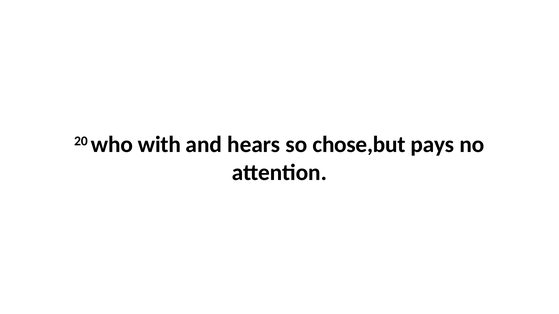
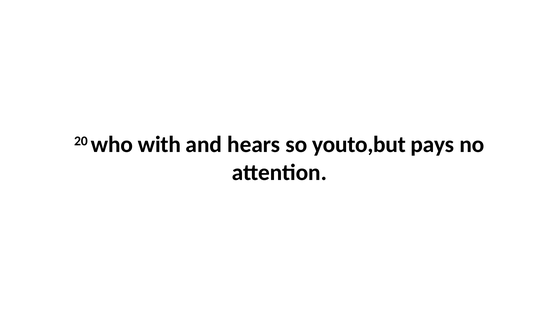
chose,but: chose,but -> youto,but
